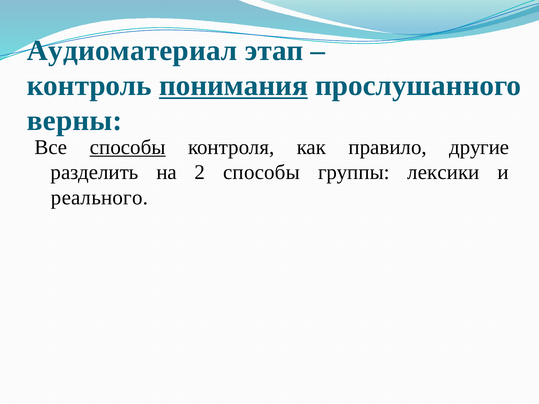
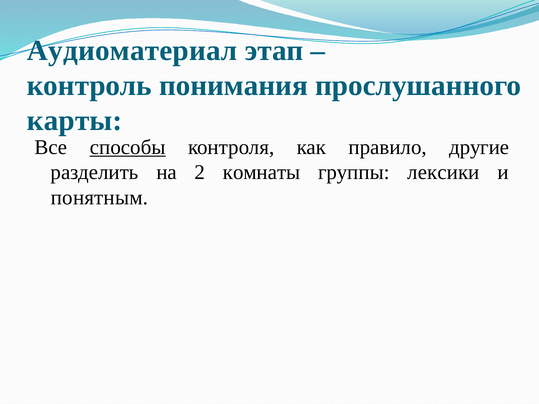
понимания underline: present -> none
верны: верны -> карты
2 способы: способы -> комнаты
реального: реального -> понятным
